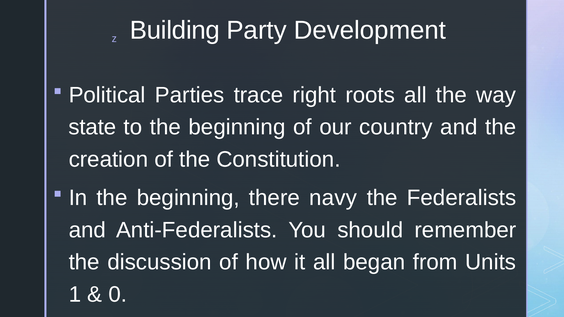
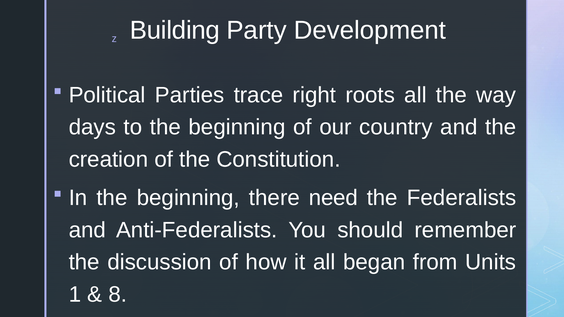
state: state -> days
navy: navy -> need
0: 0 -> 8
